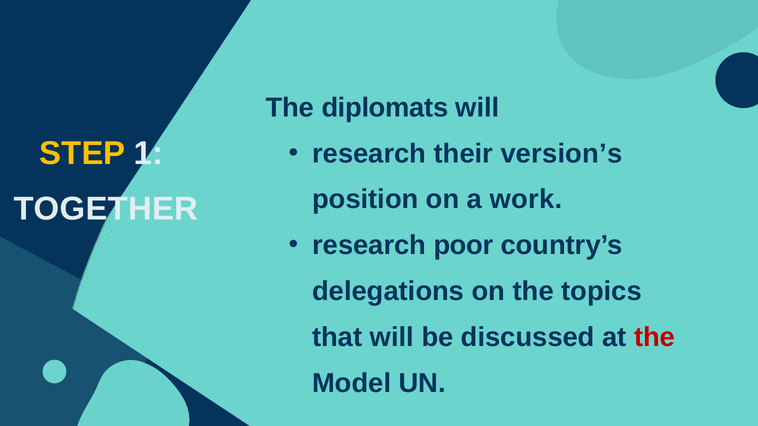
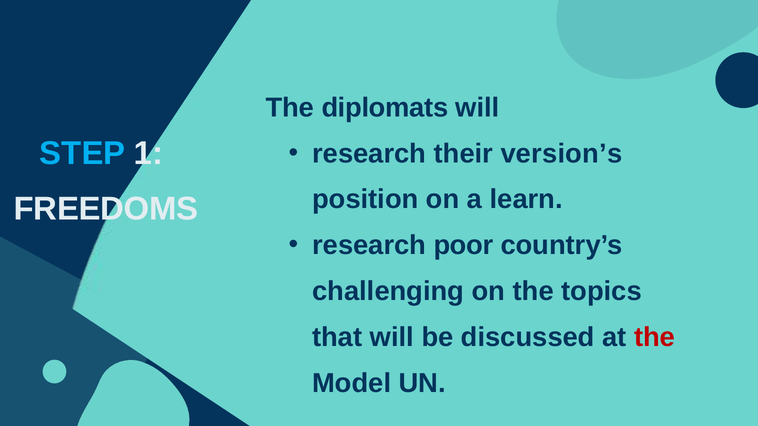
STEP colour: yellow -> light blue
work: work -> learn
TOGETHER: TOGETHER -> FREEDOMS
delegations: delegations -> challenging
